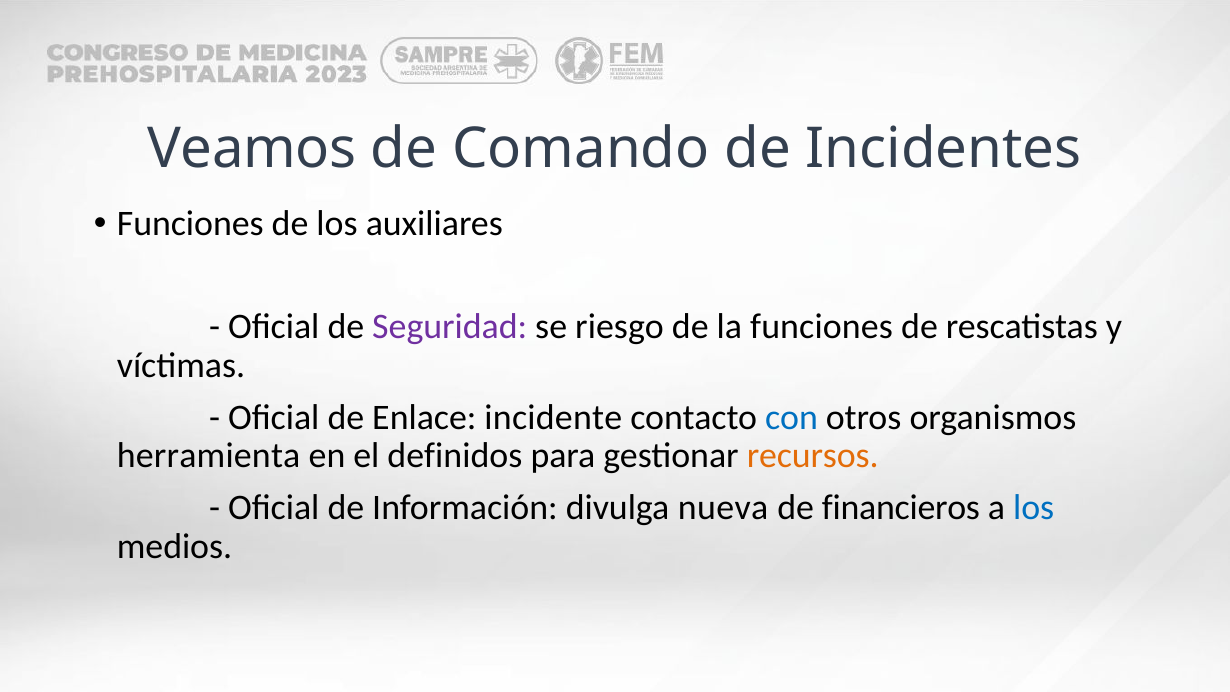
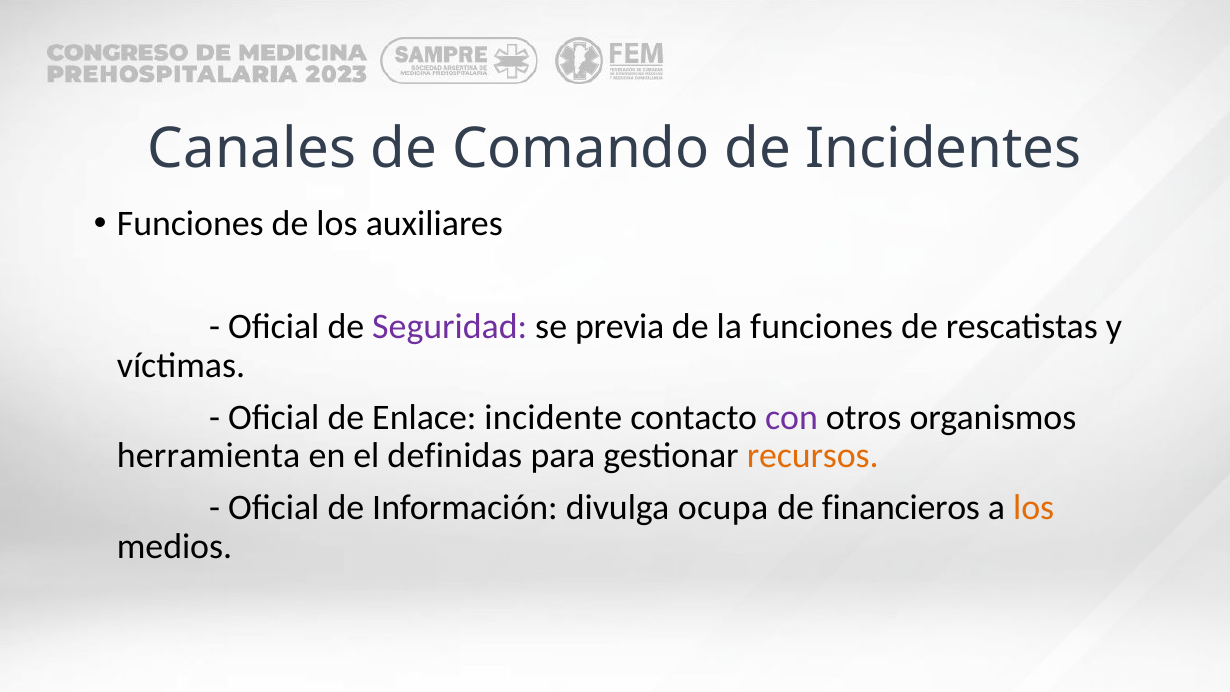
Veamos: Veamos -> Canales
riesgo: riesgo -> previa
con colour: blue -> purple
definidos: definidos -> definidas
nueva: nueva -> ocupa
los at (1034, 508) colour: blue -> orange
